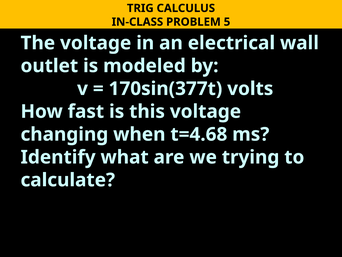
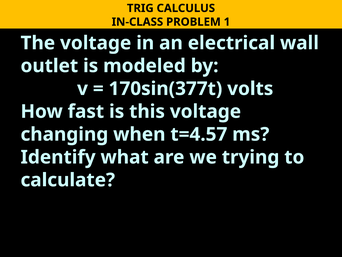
5: 5 -> 1
t=4.68: t=4.68 -> t=4.57
